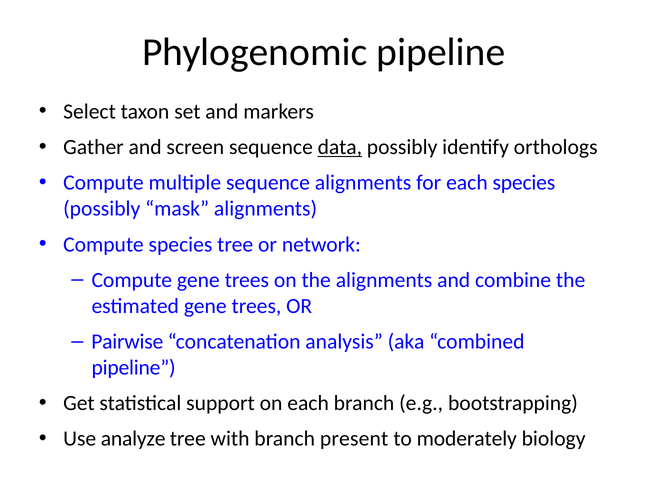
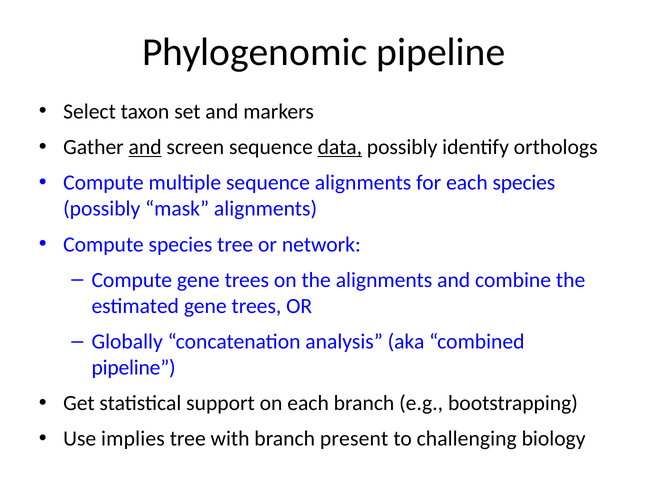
and at (145, 147) underline: none -> present
Pairwise: Pairwise -> Globally
analyze: analyze -> implies
moderately: moderately -> challenging
